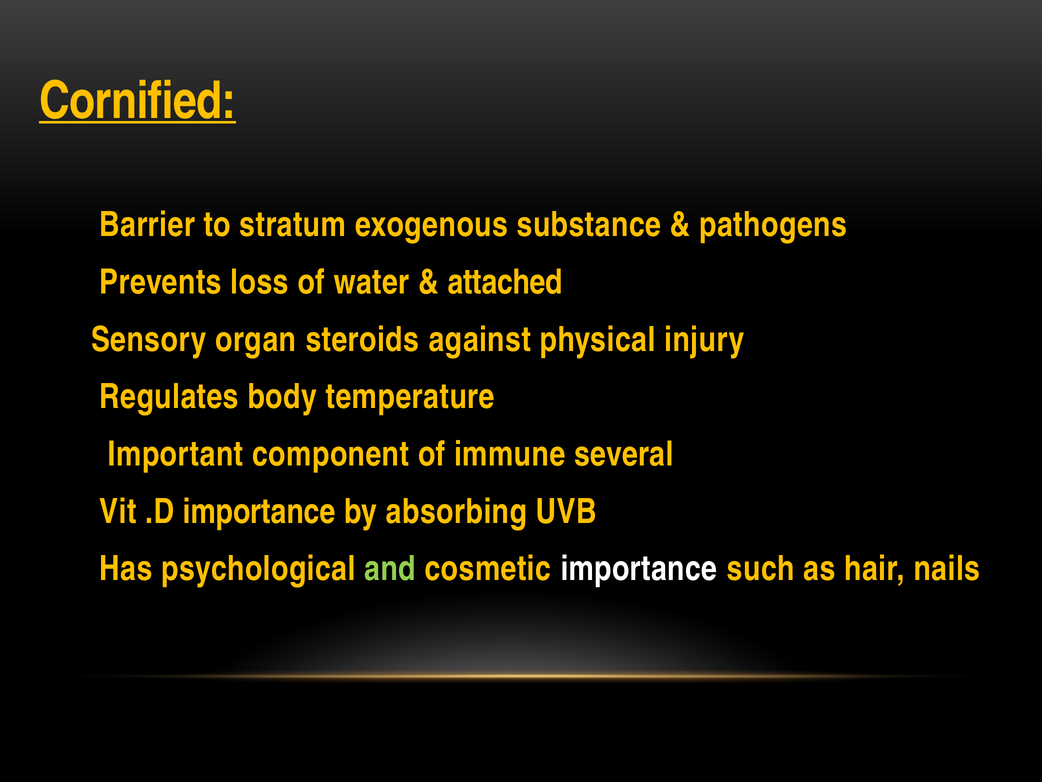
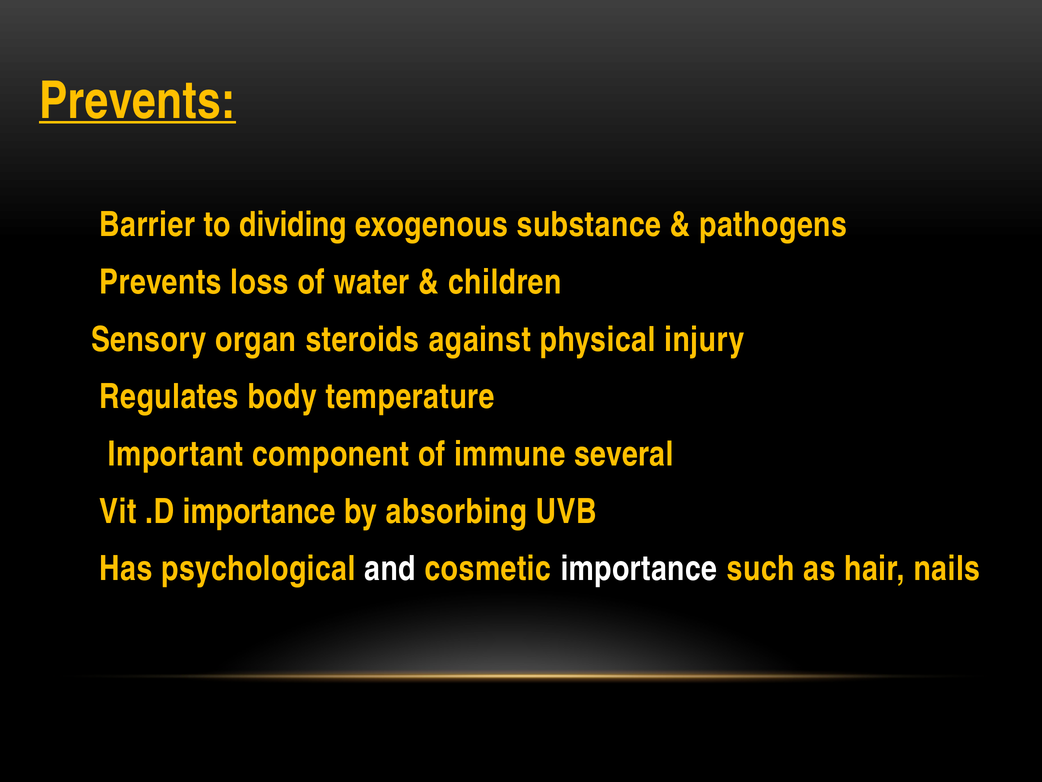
Cornified at (138, 101): Cornified -> Prevents
stratum: stratum -> dividing
attached: attached -> children
and colour: light green -> white
